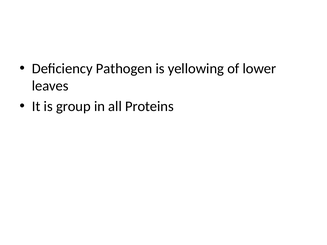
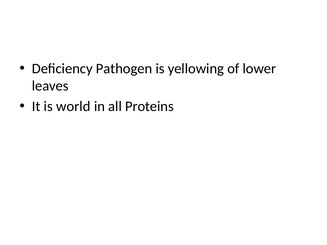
group: group -> world
